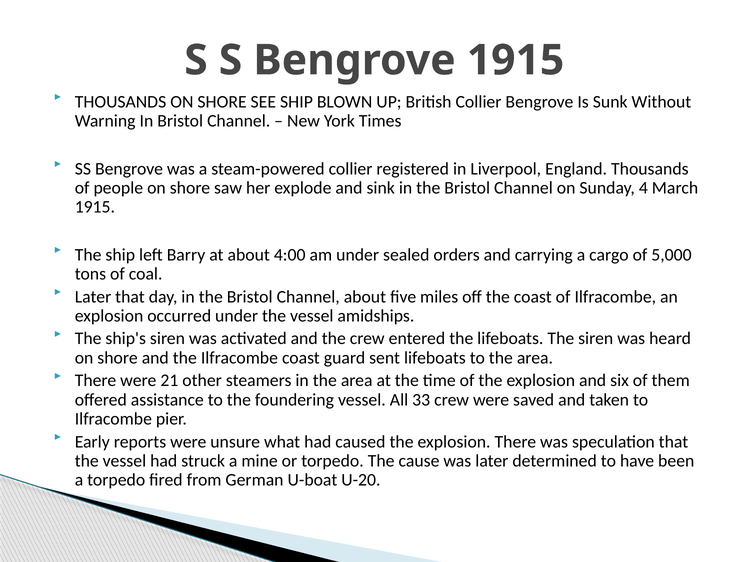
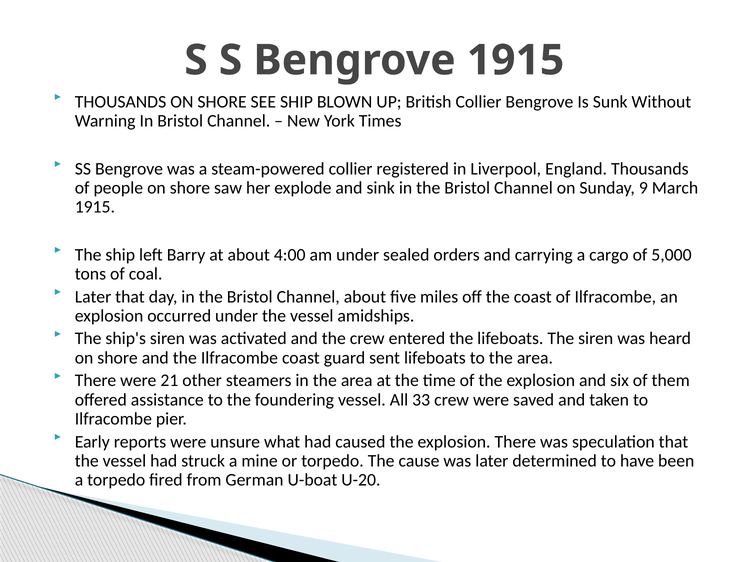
4: 4 -> 9
